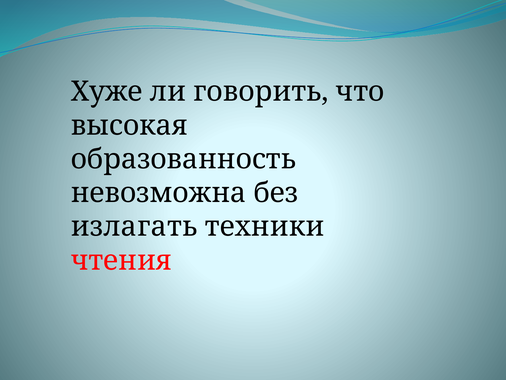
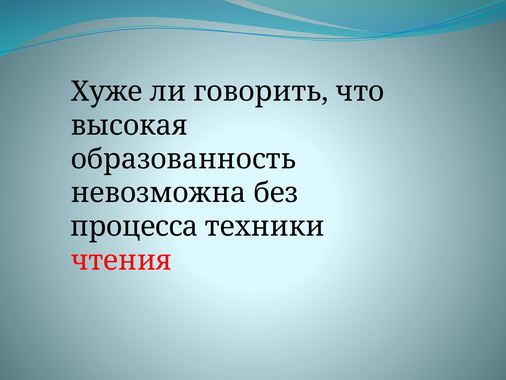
излагать: излагать -> процесса
